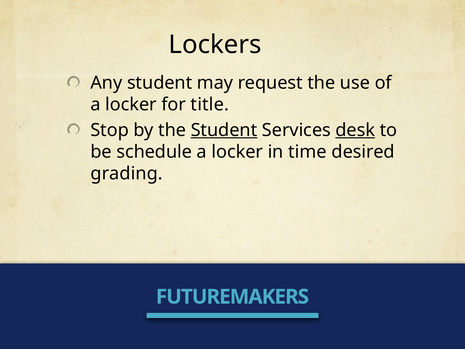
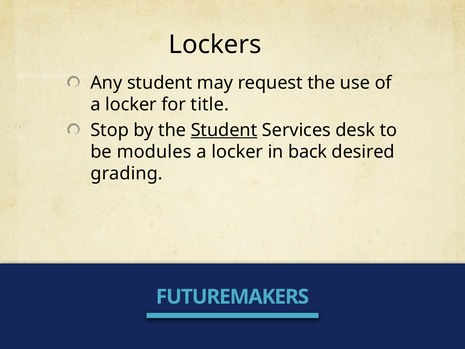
desk underline: present -> none
schedule: schedule -> modules
time: time -> back
